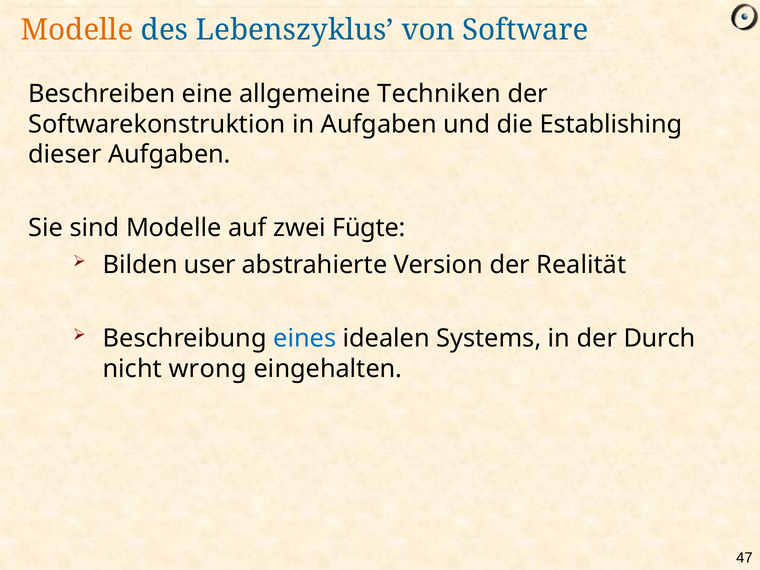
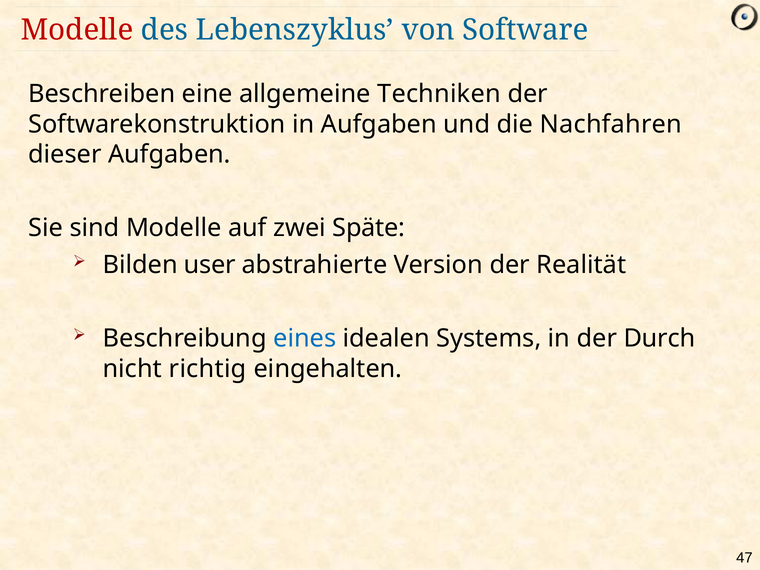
Modelle at (77, 30) colour: orange -> red
Establishing: Establishing -> Nachfahren
Fügte: Fügte -> Späte
wrong: wrong -> richtig
